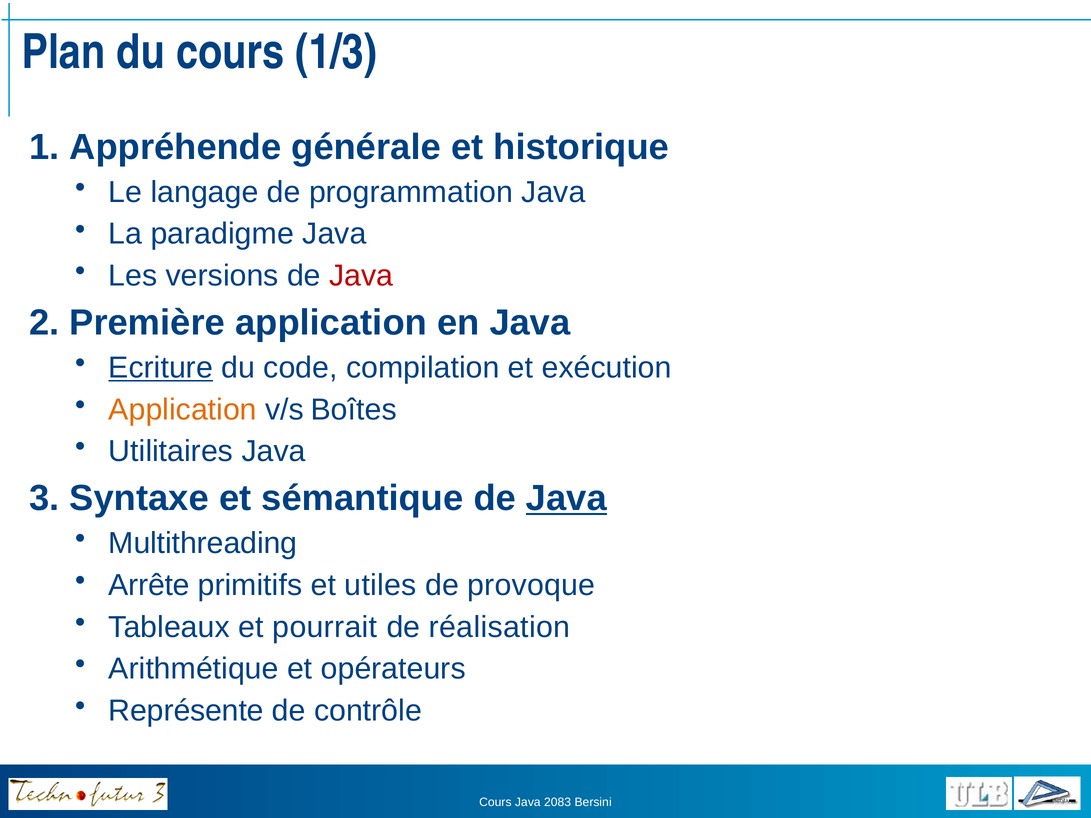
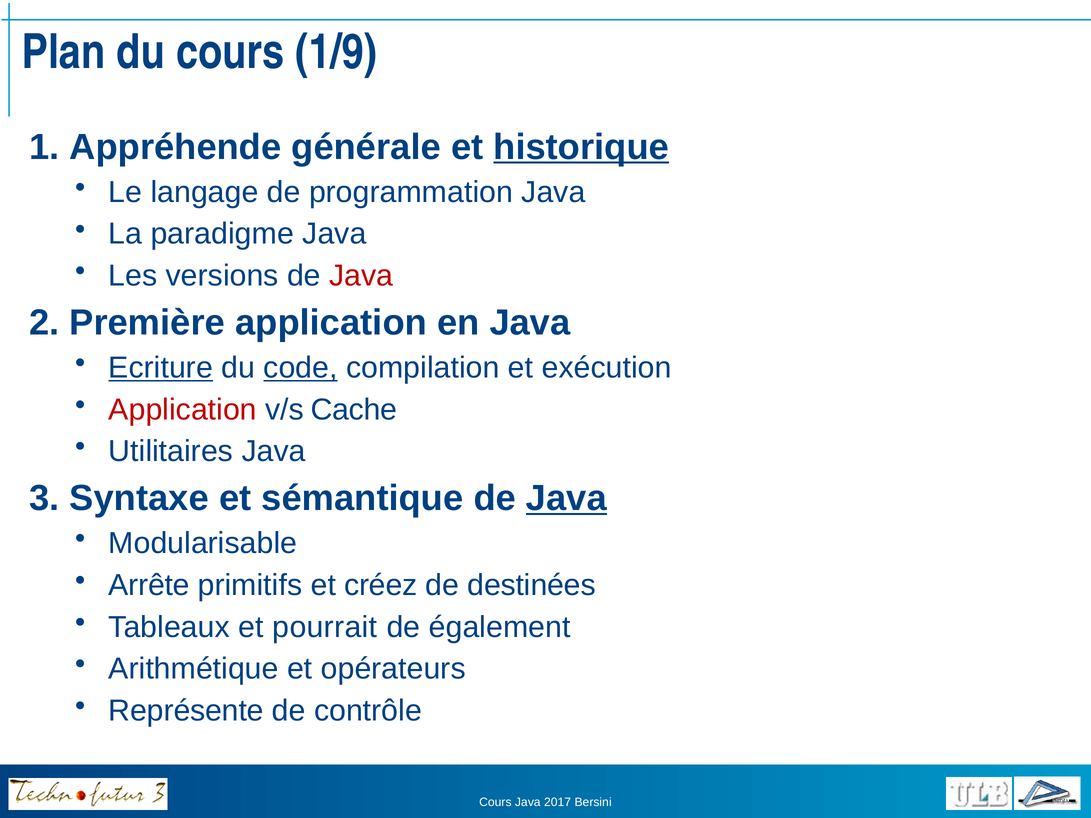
1/3: 1/3 -> 1/9
historique underline: none -> present
code underline: none -> present
Application at (183, 410) colour: orange -> red
Boîtes: Boîtes -> Cache
Multithreading: Multithreading -> Modularisable
utiles: utiles -> créez
provoque: provoque -> destinées
réalisation: réalisation -> également
2083: 2083 -> 2017
